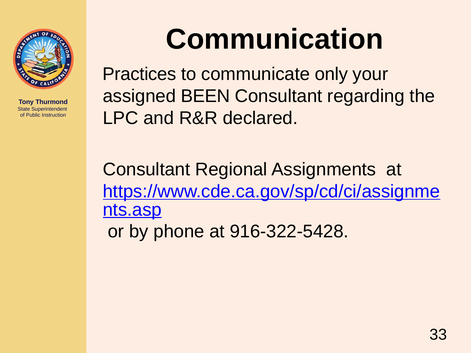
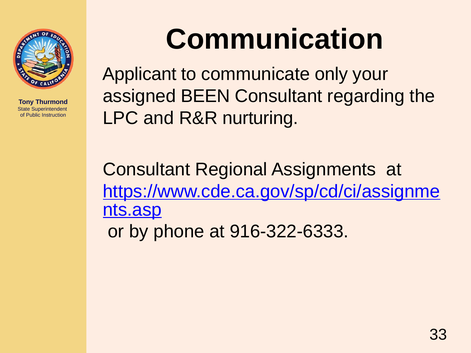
Practices: Practices -> Applicant
declared: declared -> nurturing
916-322-5428: 916-322-5428 -> 916-322-6333
